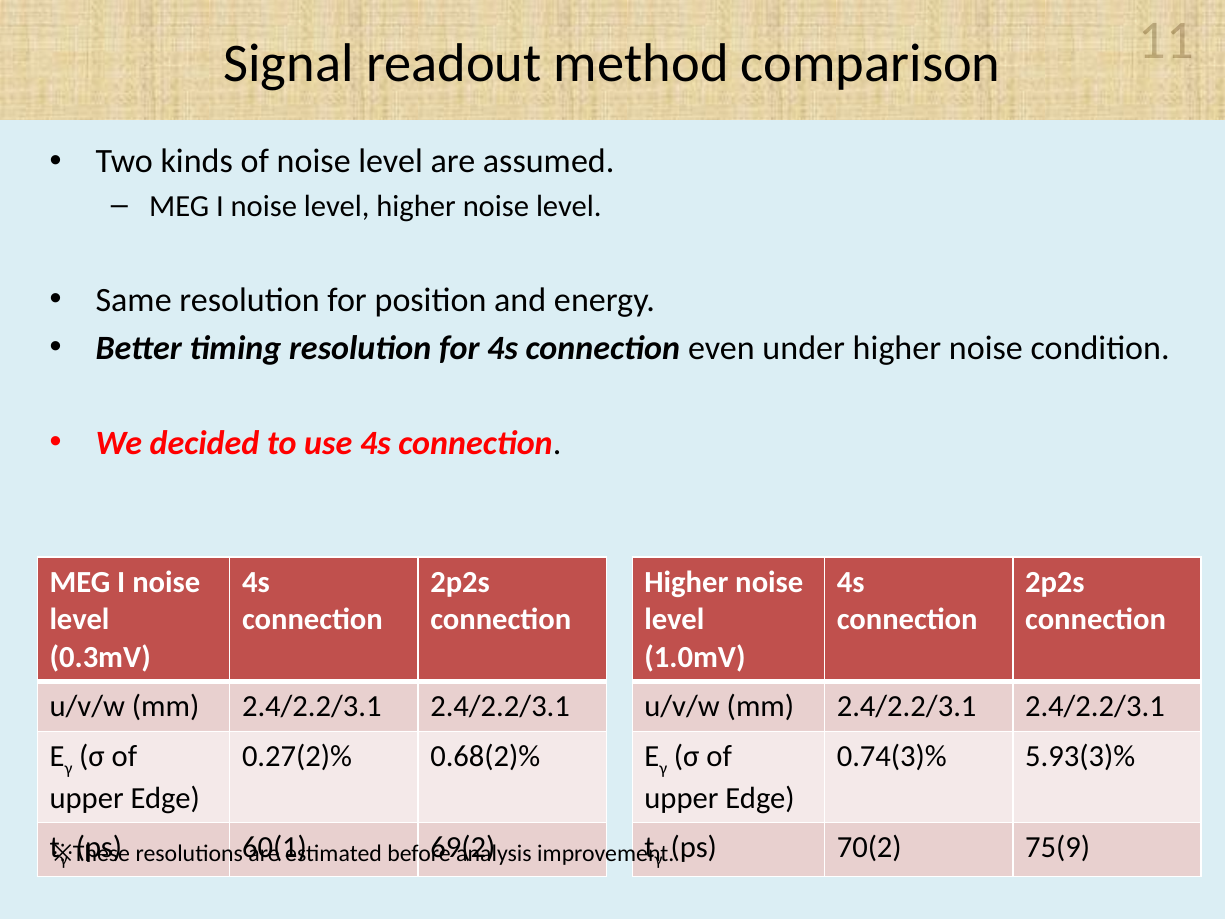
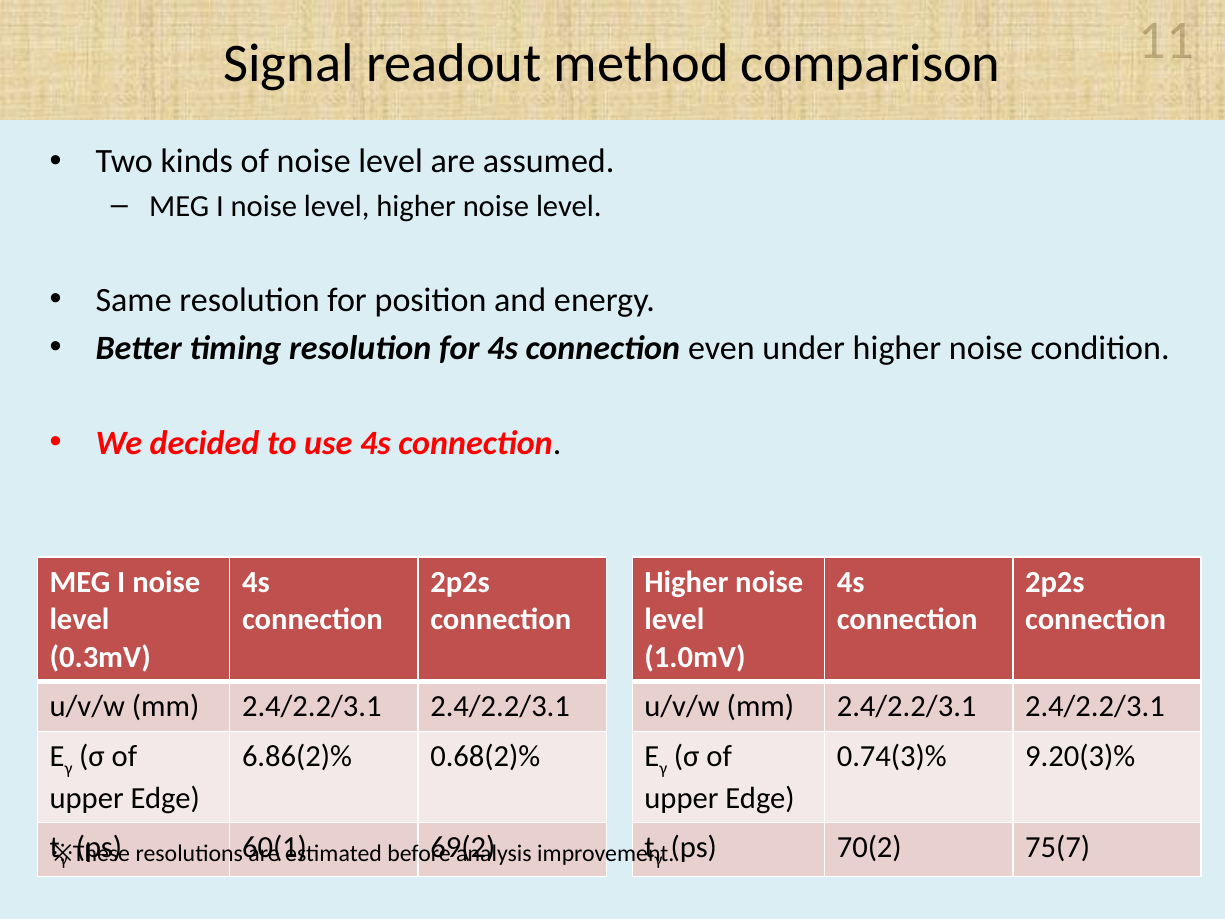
0.27(2)%: 0.27(2)% -> 6.86(2)%
5.93(3)%: 5.93(3)% -> 9.20(3)%
75(9: 75(9 -> 75(7
